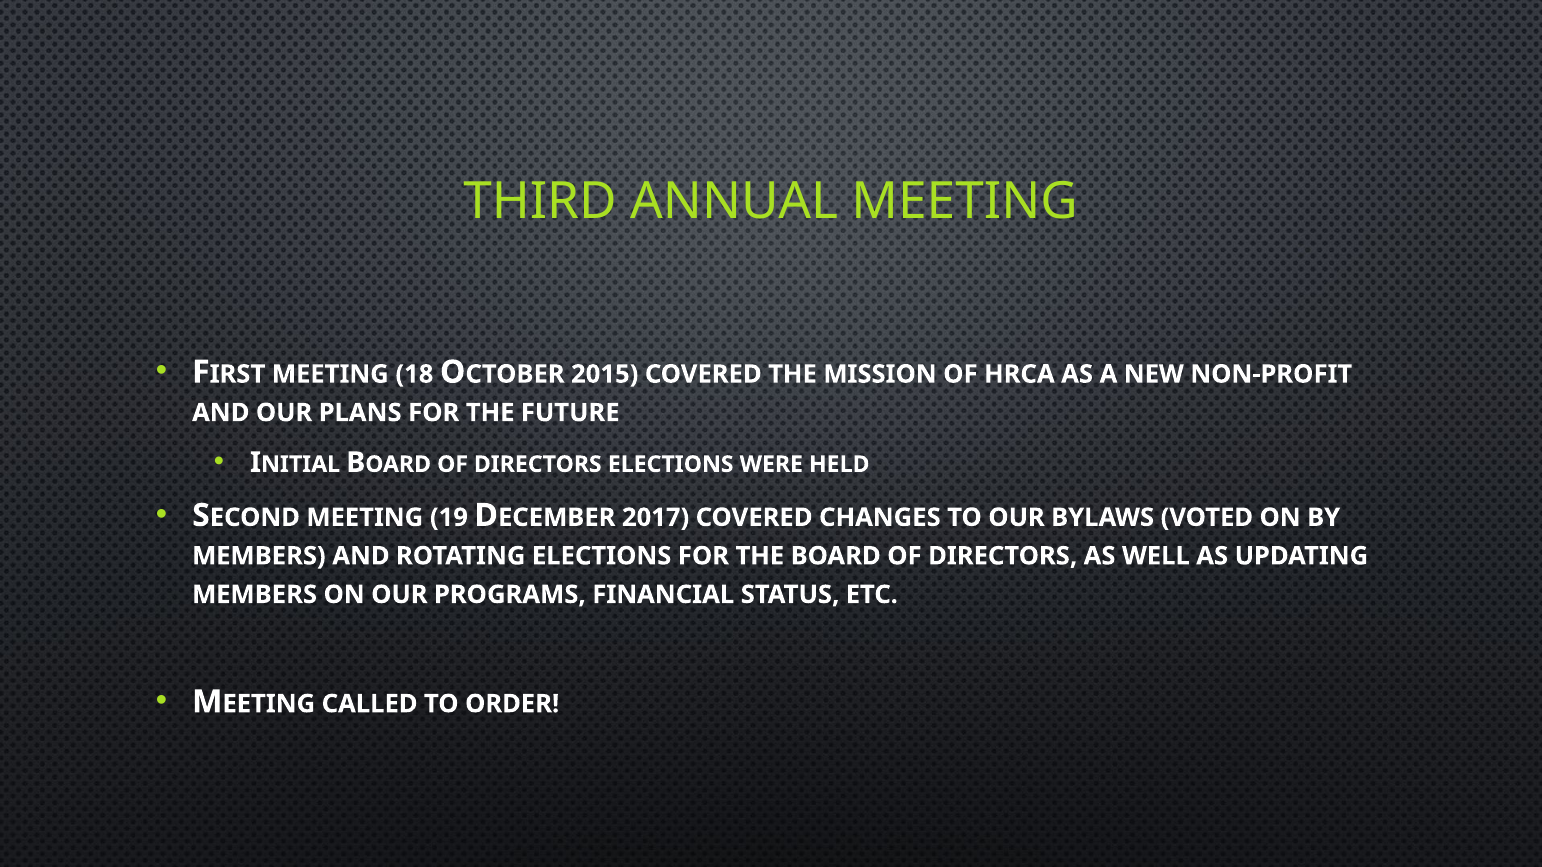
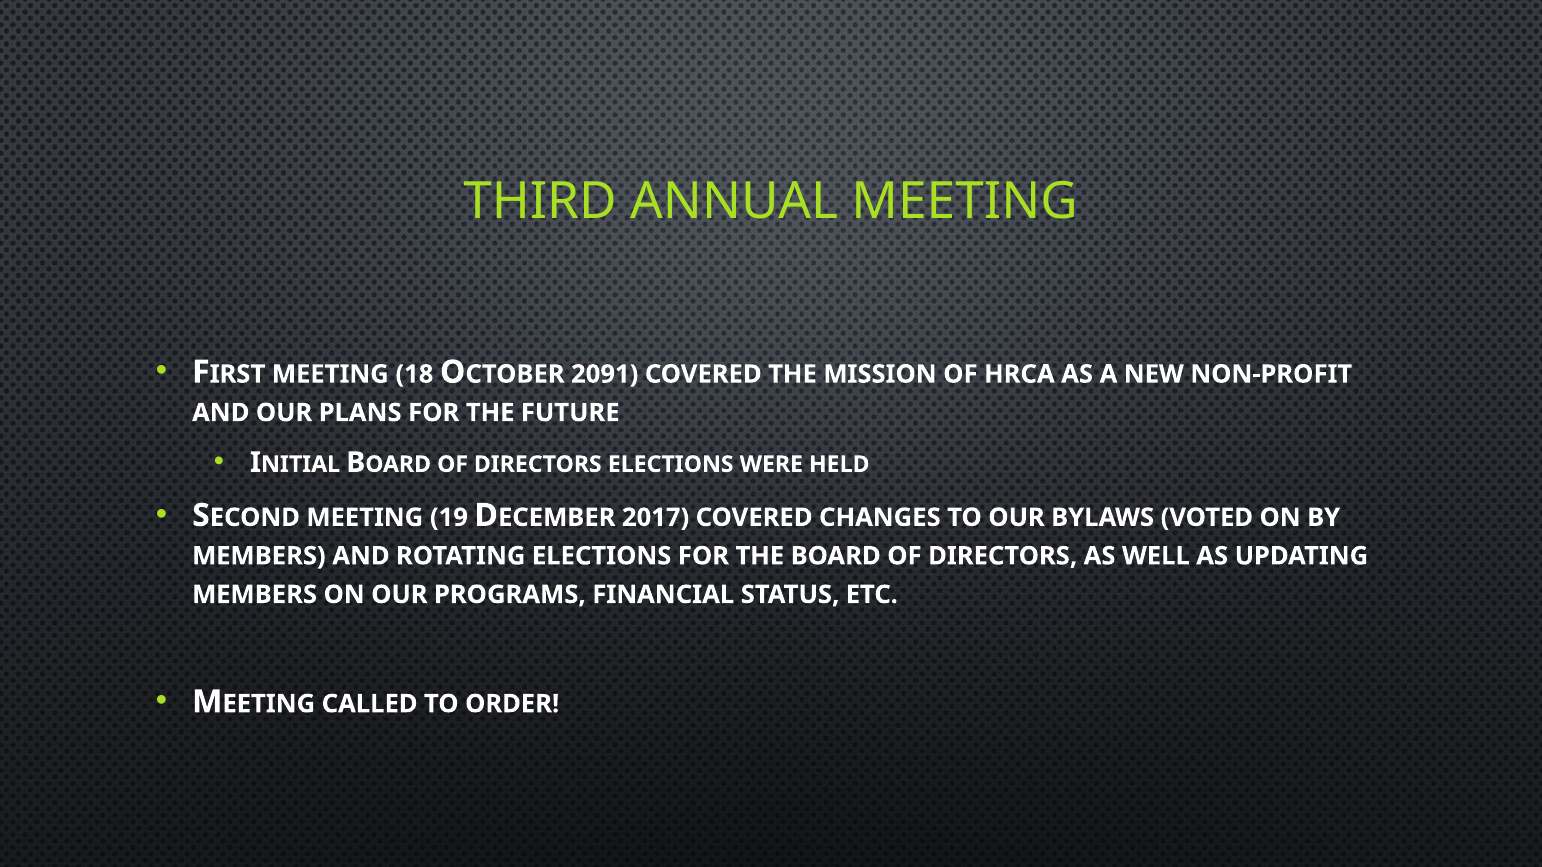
2015: 2015 -> 2091
